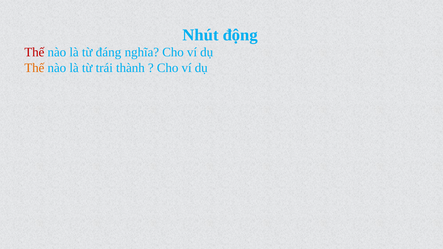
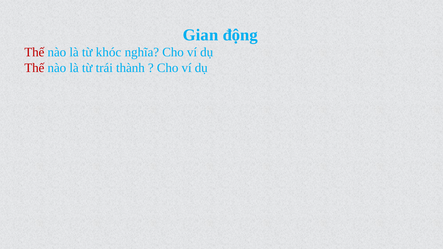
Nhút: Nhút -> Gian
đáng: đáng -> khóc
Thế at (34, 68) colour: orange -> red
